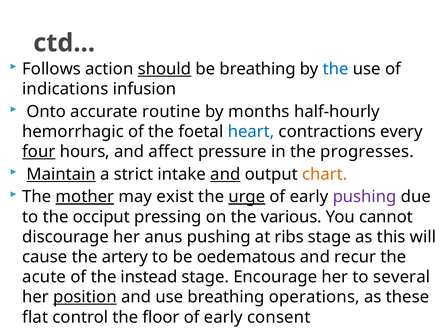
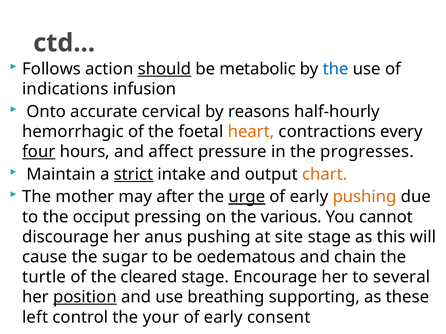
be breathing: breathing -> metabolic
routine: routine -> cervical
months: months -> reasons
heart colour: blue -> orange
Maintain underline: present -> none
strict underline: none -> present
and at (225, 175) underline: present -> none
mother underline: present -> none
exist: exist -> after
pushing at (365, 197) colour: purple -> orange
ribs: ribs -> site
artery: artery -> sugar
recur: recur -> chain
acute: acute -> turtle
instead: instead -> cleared
operations: operations -> supporting
flat: flat -> left
floor: floor -> your
